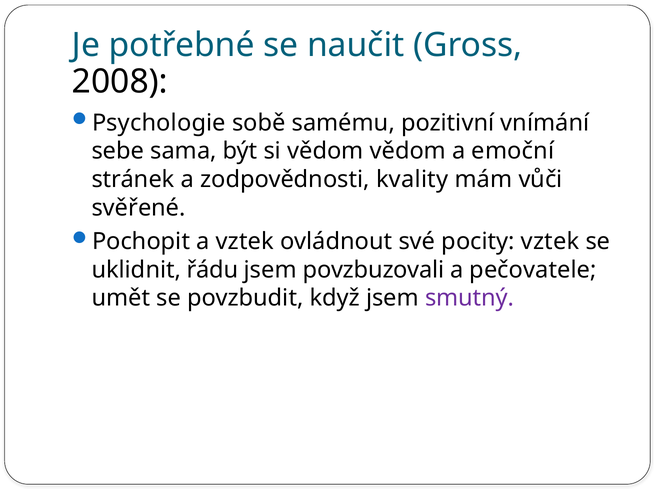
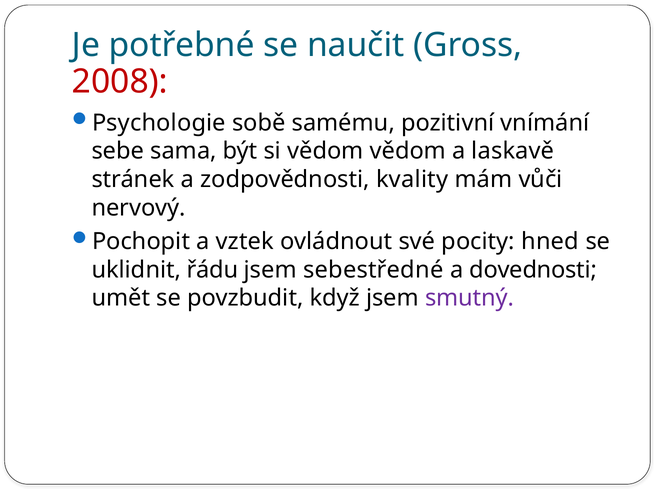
2008 colour: black -> red
emoční: emoční -> laskavě
svěřené: svěřené -> nervový
pocity vztek: vztek -> hned
povzbuzovali: povzbuzovali -> sebestředné
pečovatele: pečovatele -> dovednosti
